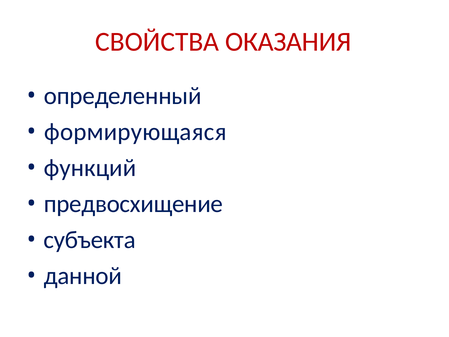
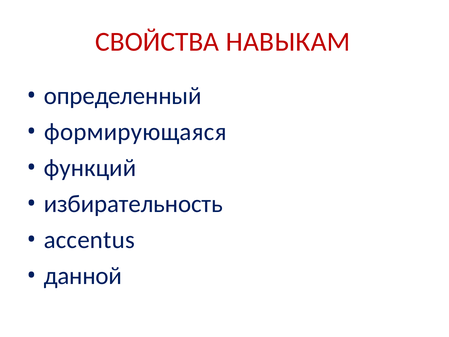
ОКАЗАНИЯ: ОКАЗАНИЯ -> НАВЫКАМ
предвосхищение: предвосхищение -> избирательность
субъекта: субъекта -> accentus
